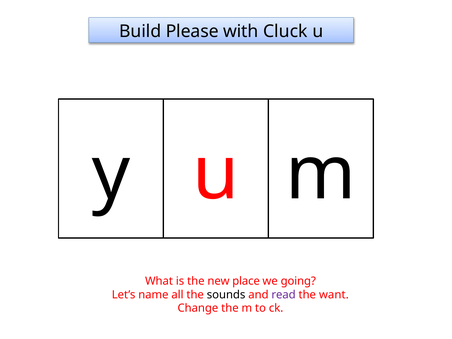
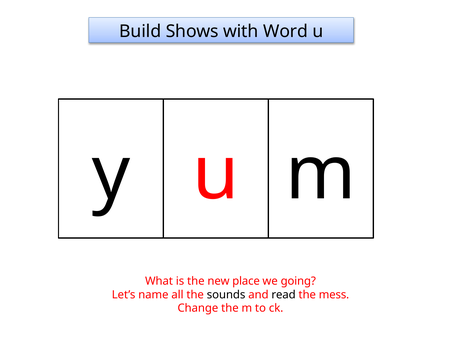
Please: Please -> Shows
Cluck: Cluck -> Word
read colour: purple -> black
want: want -> mess
